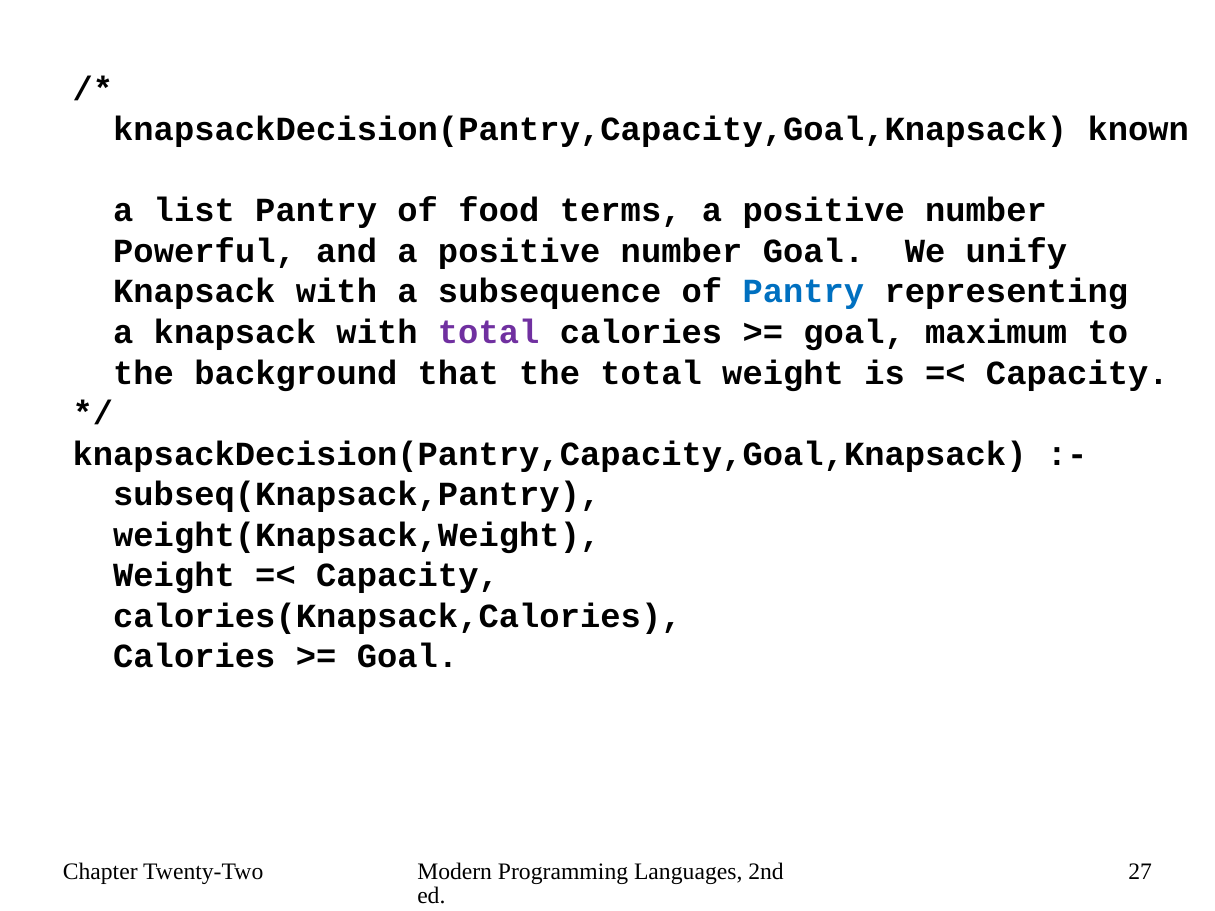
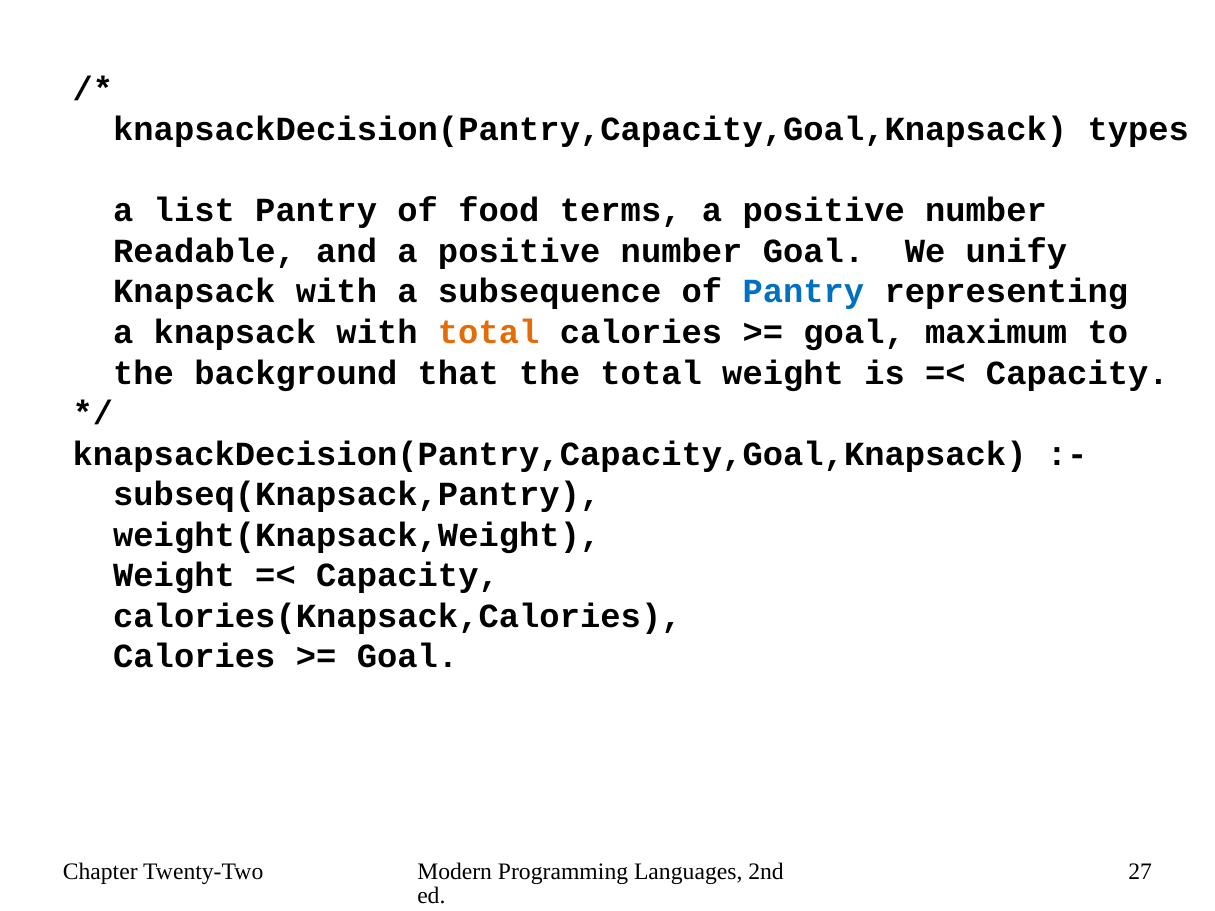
known: known -> types
Powerful: Powerful -> Readable
total at (489, 332) colour: purple -> orange
